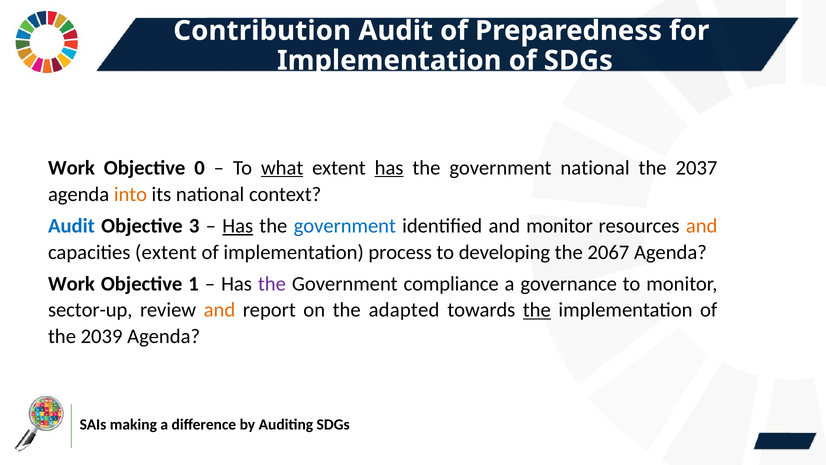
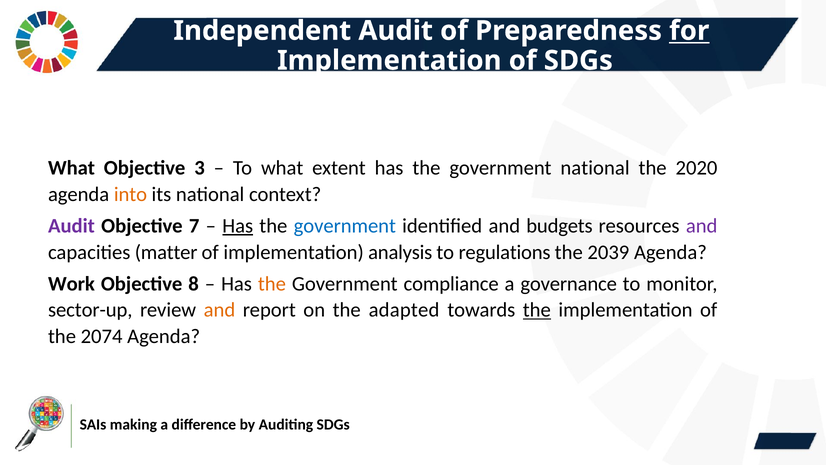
Contribution: Contribution -> Independent
for underline: none -> present
Work at (71, 168): Work -> What
0: 0 -> 3
what at (282, 168) underline: present -> none
has at (389, 168) underline: present -> none
2037: 2037 -> 2020
Audit at (71, 226) colour: blue -> purple
3: 3 -> 7
and monitor: monitor -> budgets
and at (702, 226) colour: orange -> purple
capacities extent: extent -> matter
process: process -> analysis
developing: developing -> regulations
2067: 2067 -> 2039
1: 1 -> 8
the at (272, 284) colour: purple -> orange
2039: 2039 -> 2074
